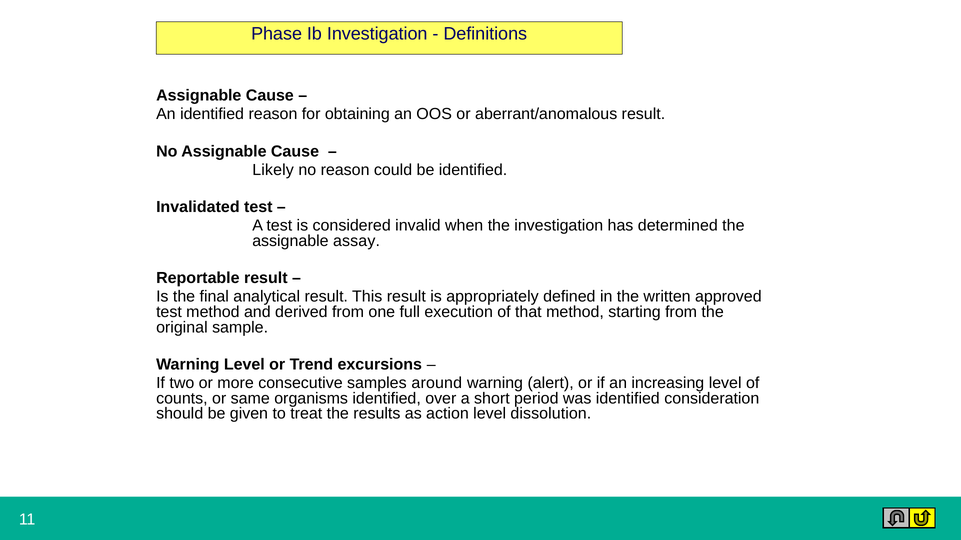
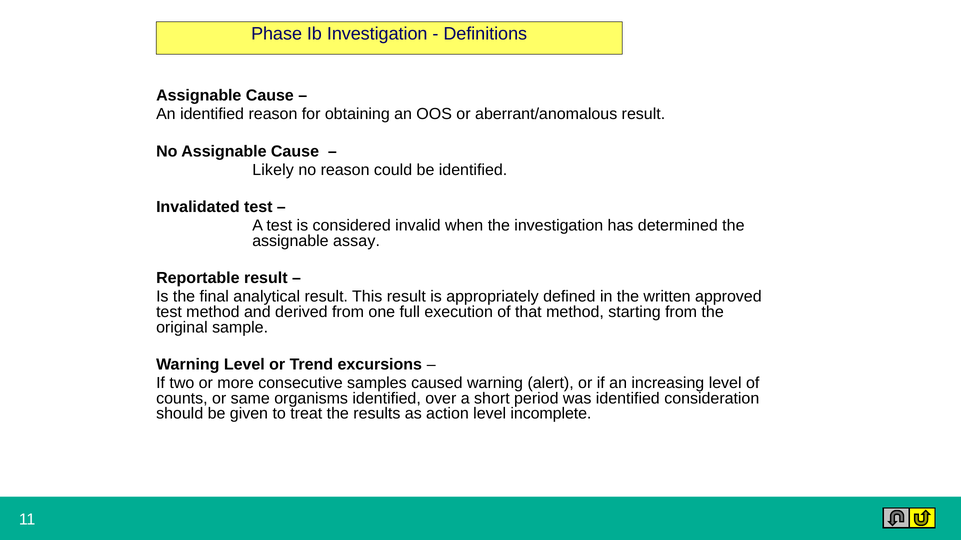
around: around -> caused
dissolution: dissolution -> incomplete
